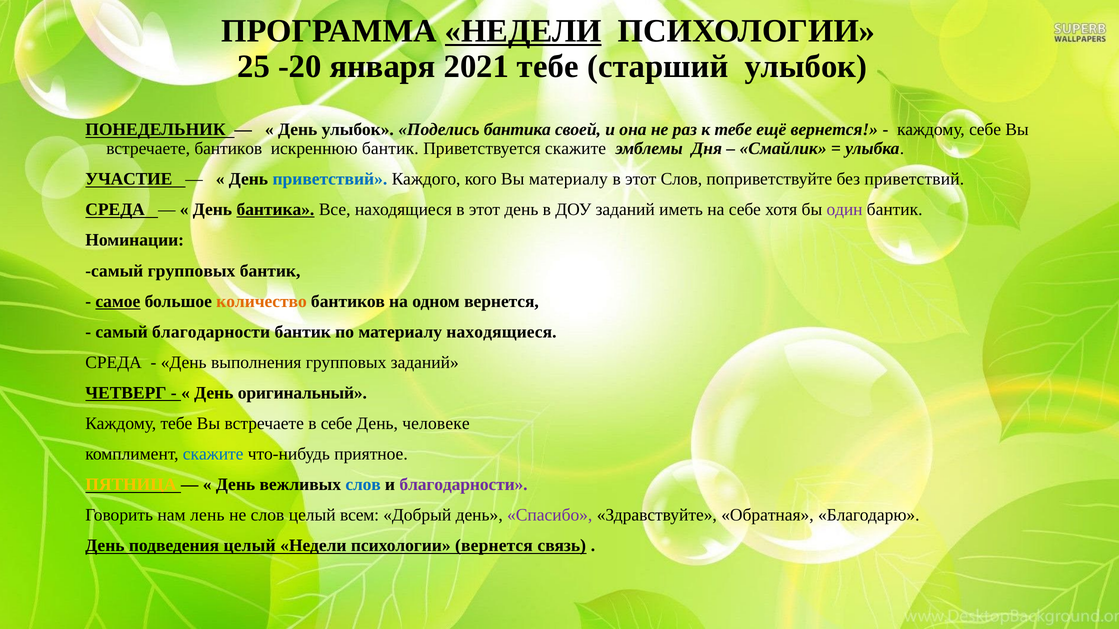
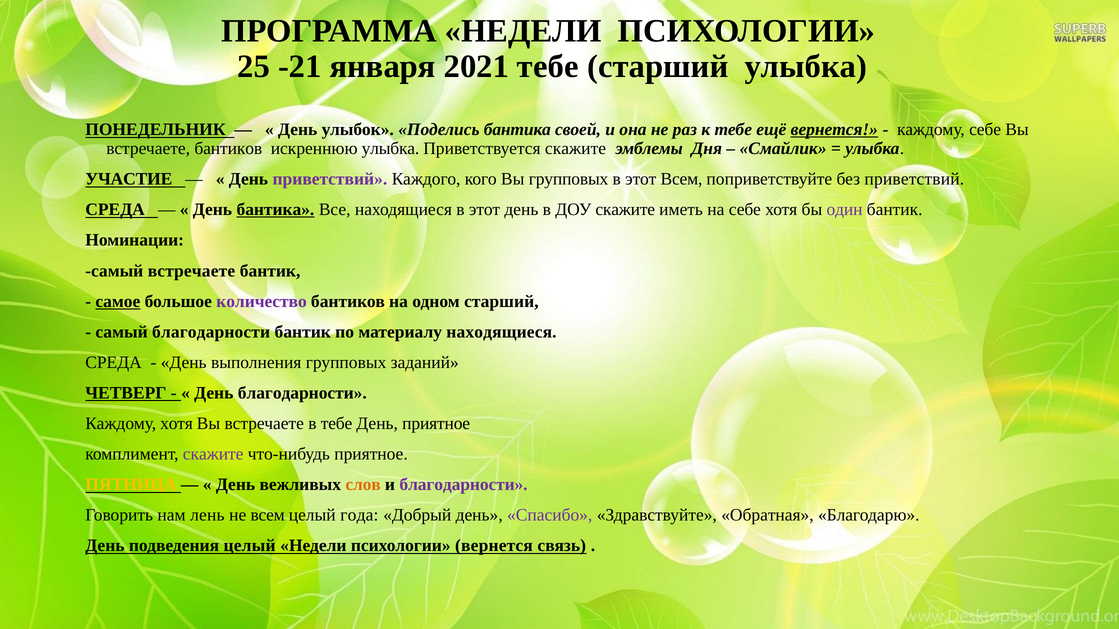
НЕДЕЛИ at (523, 31) underline: present -> none
-20: -20 -> -21
старший улыбок: улыбок -> улыбка
вернется at (834, 130) underline: none -> present
искреннюю бантик: бантик -> улыбка
приветствий at (330, 179) colour: blue -> purple
Вы материалу: материалу -> групповых
этот Слов: Слов -> Всем
ДОУ заданий: заданий -> скажите
самый групповых: групповых -> встречаете
количество colour: orange -> purple
одном вернется: вернется -> старший
День оригинальный: оригинальный -> благодарности
Каждому тебе: тебе -> хотя
в себе: себе -> тебе
День человеке: человеке -> приятное
скажите at (213, 454) colour: blue -> purple
слов at (363, 485) colour: blue -> orange
не слов: слов -> всем
всем: всем -> года
